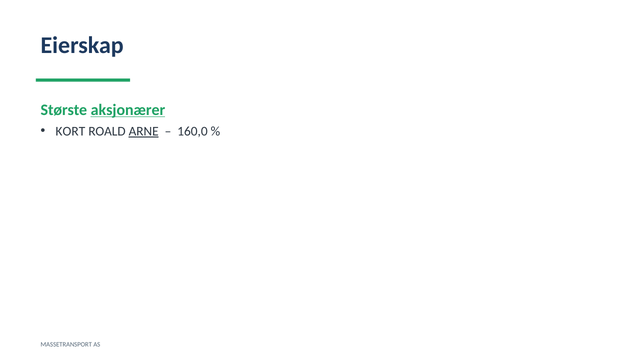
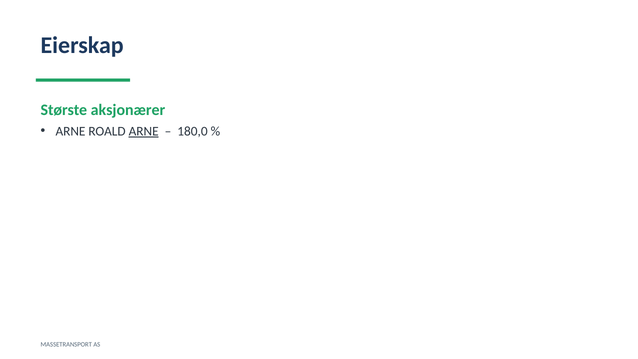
aksjonærer underline: present -> none
KORT at (70, 131): KORT -> ARNE
160,0: 160,0 -> 180,0
